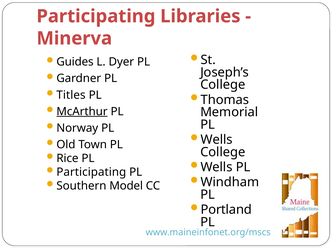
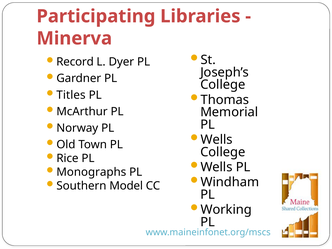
Guides: Guides -> Record
McArthur underline: present -> none
Participating at (91, 172): Participating -> Monographs
Portland: Portland -> Working
